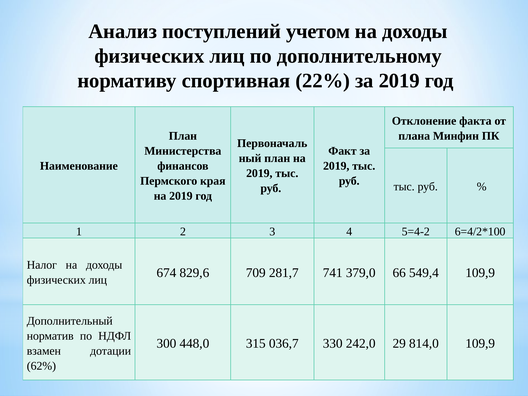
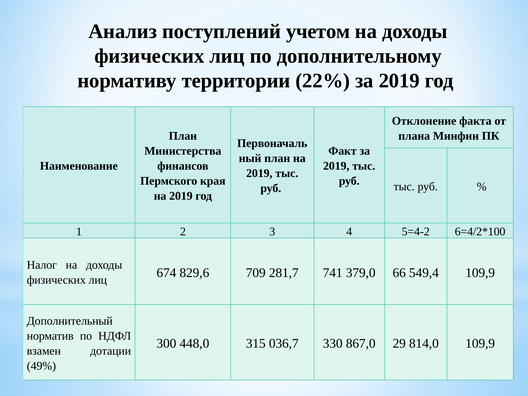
спортивная: спортивная -> территории
242,0: 242,0 -> 867,0
62%: 62% -> 49%
